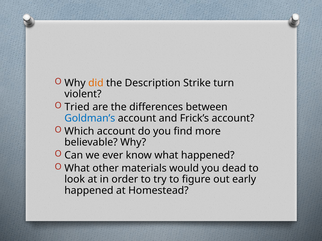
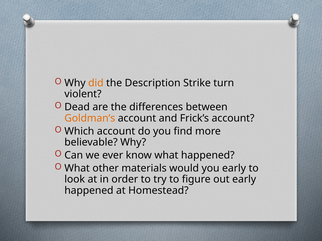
Tried: Tried -> Dead
Goldman’s colour: blue -> orange
you dead: dead -> early
